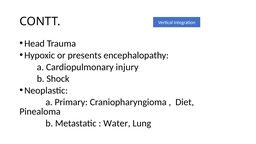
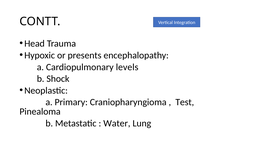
injury: injury -> levels
Diet: Diet -> Test
